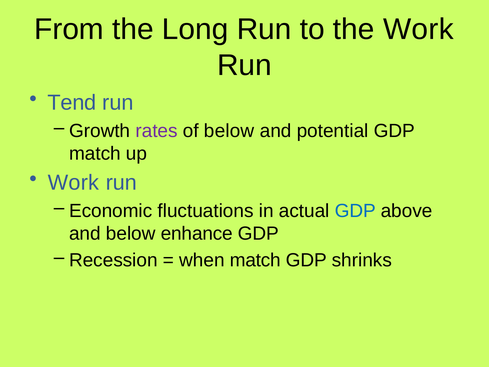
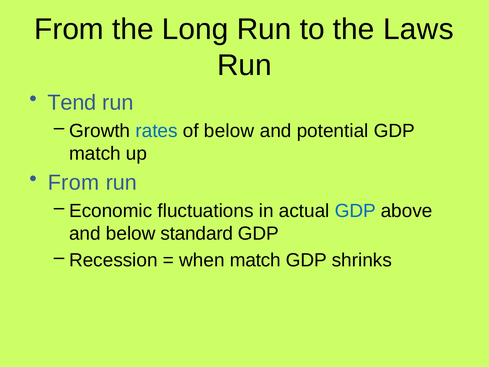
the Work: Work -> Laws
rates colour: purple -> blue
Work at (74, 182): Work -> From
enhance: enhance -> standard
